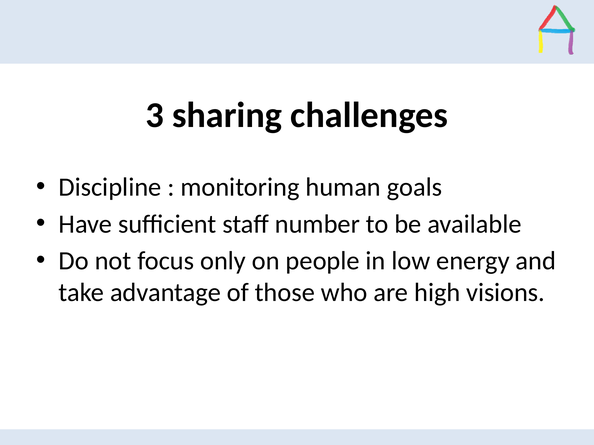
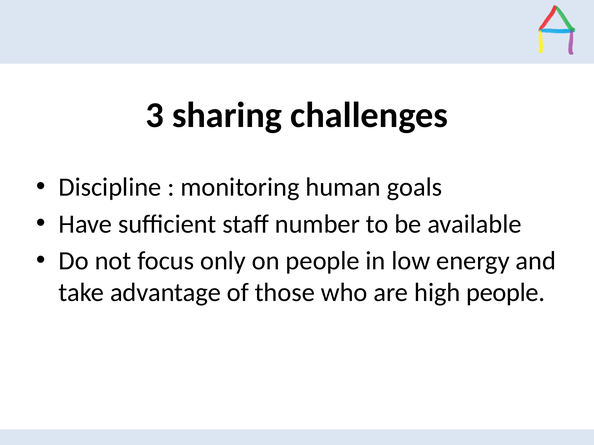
high visions: visions -> people
